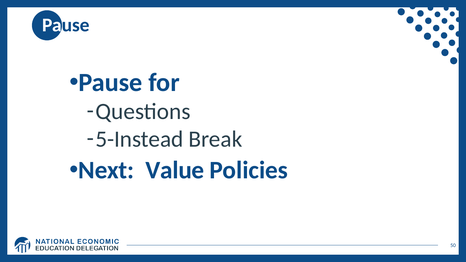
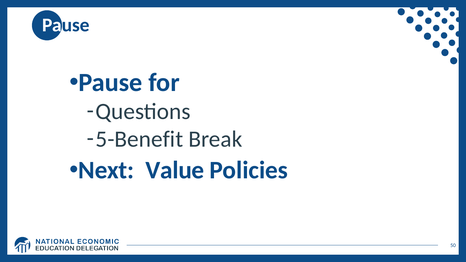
5-Instead: 5-Instead -> 5-Benefit
